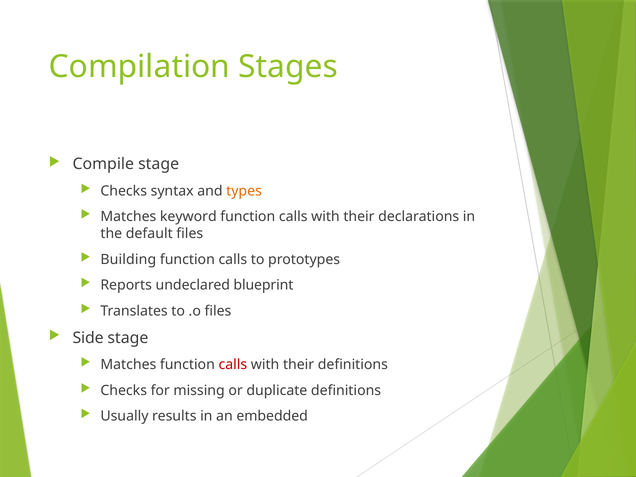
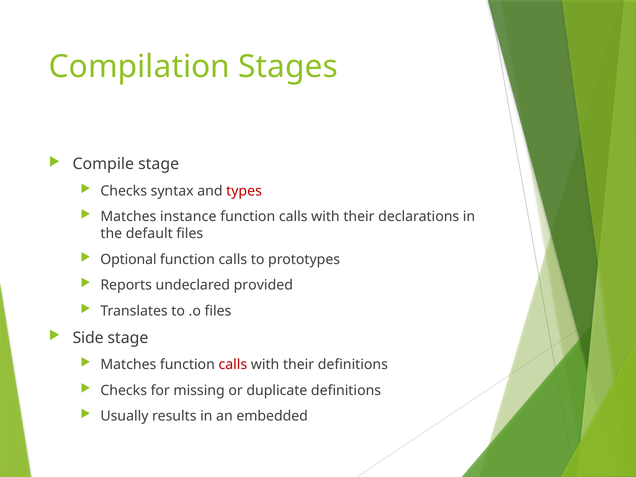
types colour: orange -> red
keyword: keyword -> instance
Building: Building -> Optional
blueprint: blueprint -> provided
